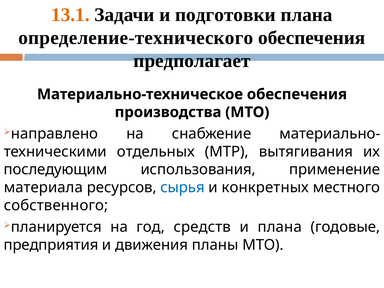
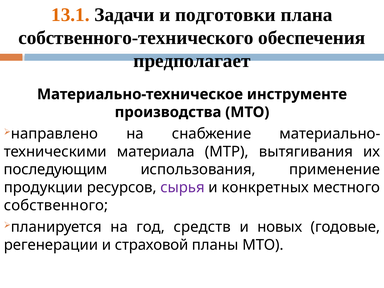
определение-технического: определение-технического -> собственного-технического
Материально-техническое обеспечения: обеспечения -> инструменте
отдельных: отдельных -> материала
материала: материала -> продукции
сырья colour: blue -> purple
и плана: плана -> новых
предприятия: предприятия -> регенерации
движения: движения -> страховой
